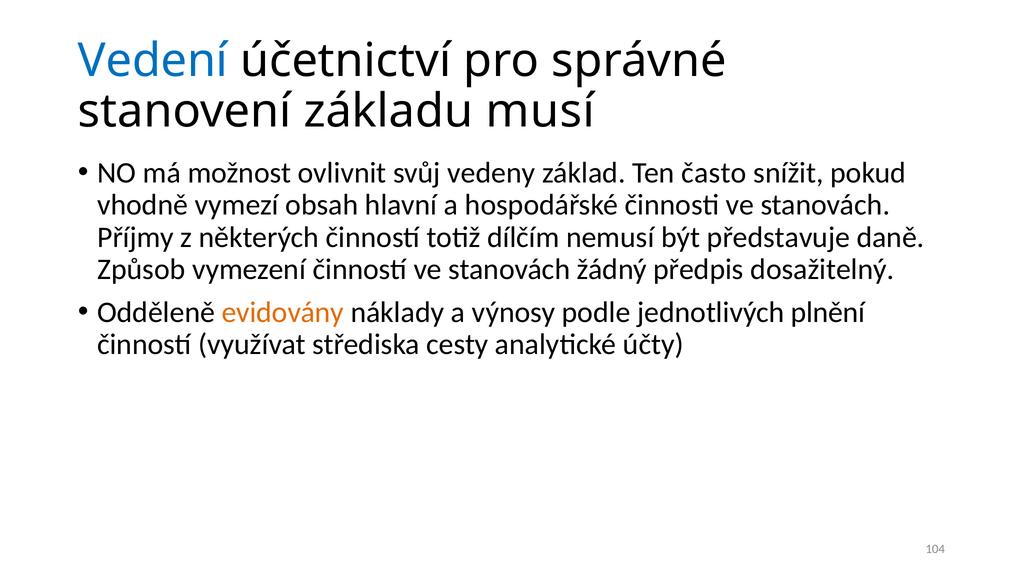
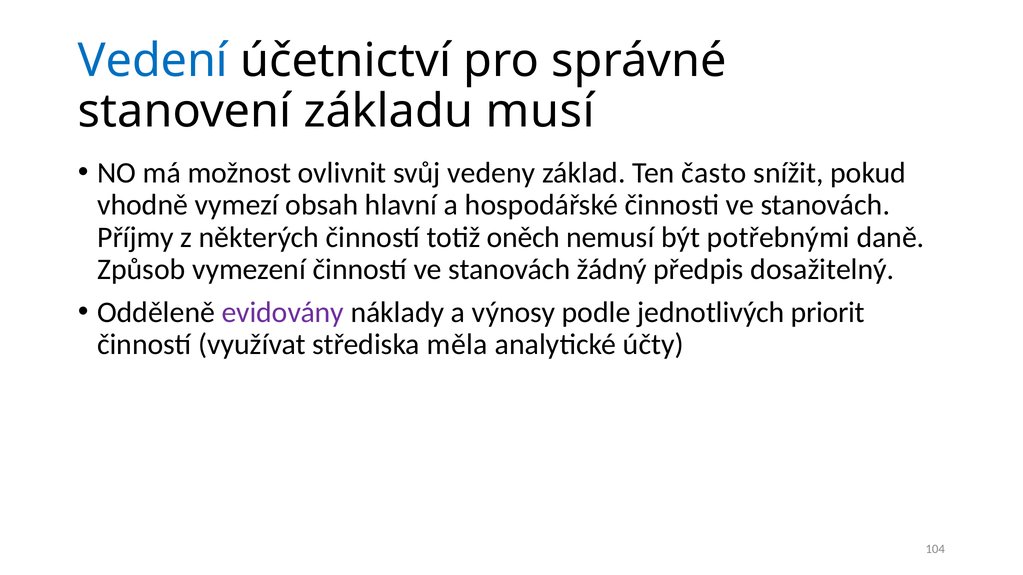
dílčím: dílčím -> oněch
představuje: představuje -> potřebnými
evidovány colour: orange -> purple
plnění: plnění -> priorit
cesty: cesty -> měla
